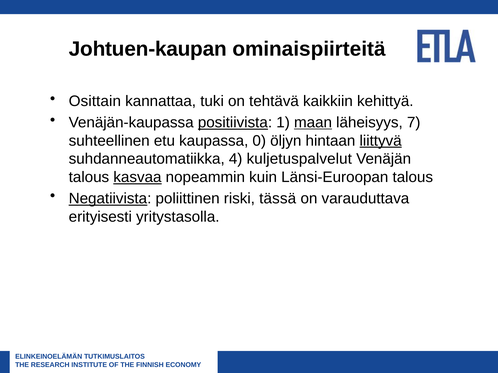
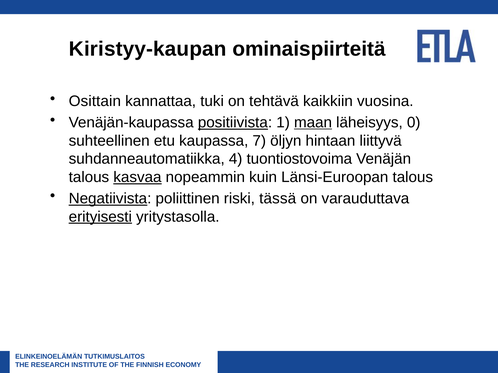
Johtuen-kaupan: Johtuen-kaupan -> Kiristyy-kaupan
kehittyä: kehittyä -> vuosina
7: 7 -> 0
0: 0 -> 7
liittyvä underline: present -> none
kuljetuspalvelut: kuljetuspalvelut -> tuontiostovoima
erityisesti underline: none -> present
